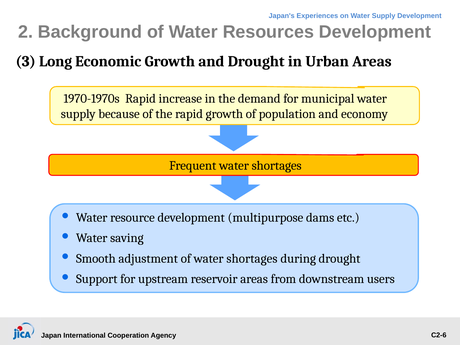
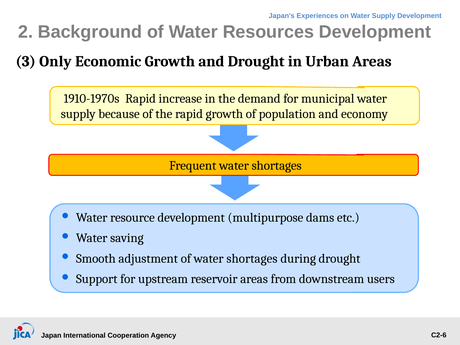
Long: Long -> Only
1970-1970s: 1970-1970s -> 1910-1970s
